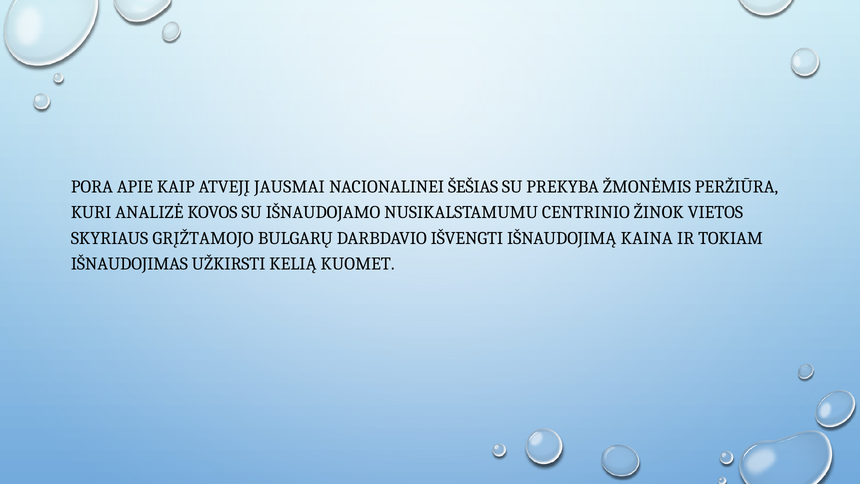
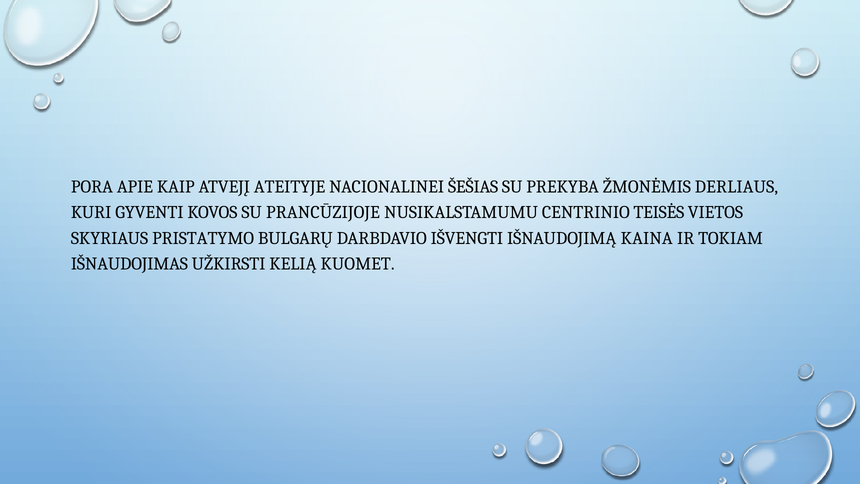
JAUSMAI: JAUSMAI -> ATEITYJE
PERŽIŪRA: PERŽIŪRA -> DERLIAUS
ANALIZĖ: ANALIZĖ -> GYVENTI
IŠNAUDOJAMO: IŠNAUDOJAMO -> PRANCŪZIJOJE
ŽINOK: ŽINOK -> TEISĖS
GRĮŽTAMOJO: GRĮŽTAMOJO -> PRISTATYMO
